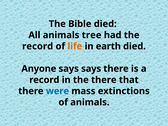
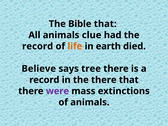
Bible died: died -> that
tree: tree -> clue
Anyone: Anyone -> Believe
says says: says -> tree
were colour: blue -> purple
